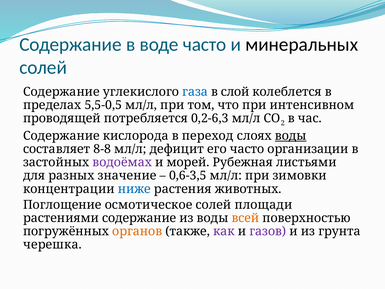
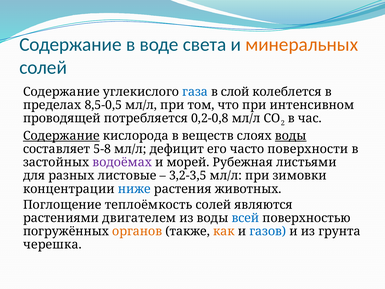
воде часто: часто -> света
минеральных colour: black -> orange
5,5-0,5: 5,5-0,5 -> 8,5-0,5
0,2-6,3: 0,2-6,3 -> 0,2-0,8
Содержание at (61, 136) underline: none -> present
переход: переход -> веществ
8-8: 8-8 -> 5-8
организации: организации -> поверхности
значение: значение -> листовые
0,6-3,5: 0,6-3,5 -> 3,2-3,5
осмотическое: осмотическое -> теплоёмкость
площади: площади -> являются
растениями содержание: содержание -> двигателем
всей colour: orange -> blue
как colour: purple -> orange
газов colour: purple -> blue
